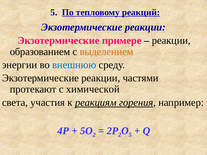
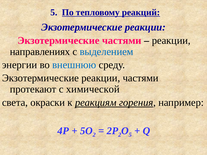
Экзотермические примере: примере -> частями
образованием: образованием -> направлениях
выделением colour: orange -> blue
участия: участия -> окраски
